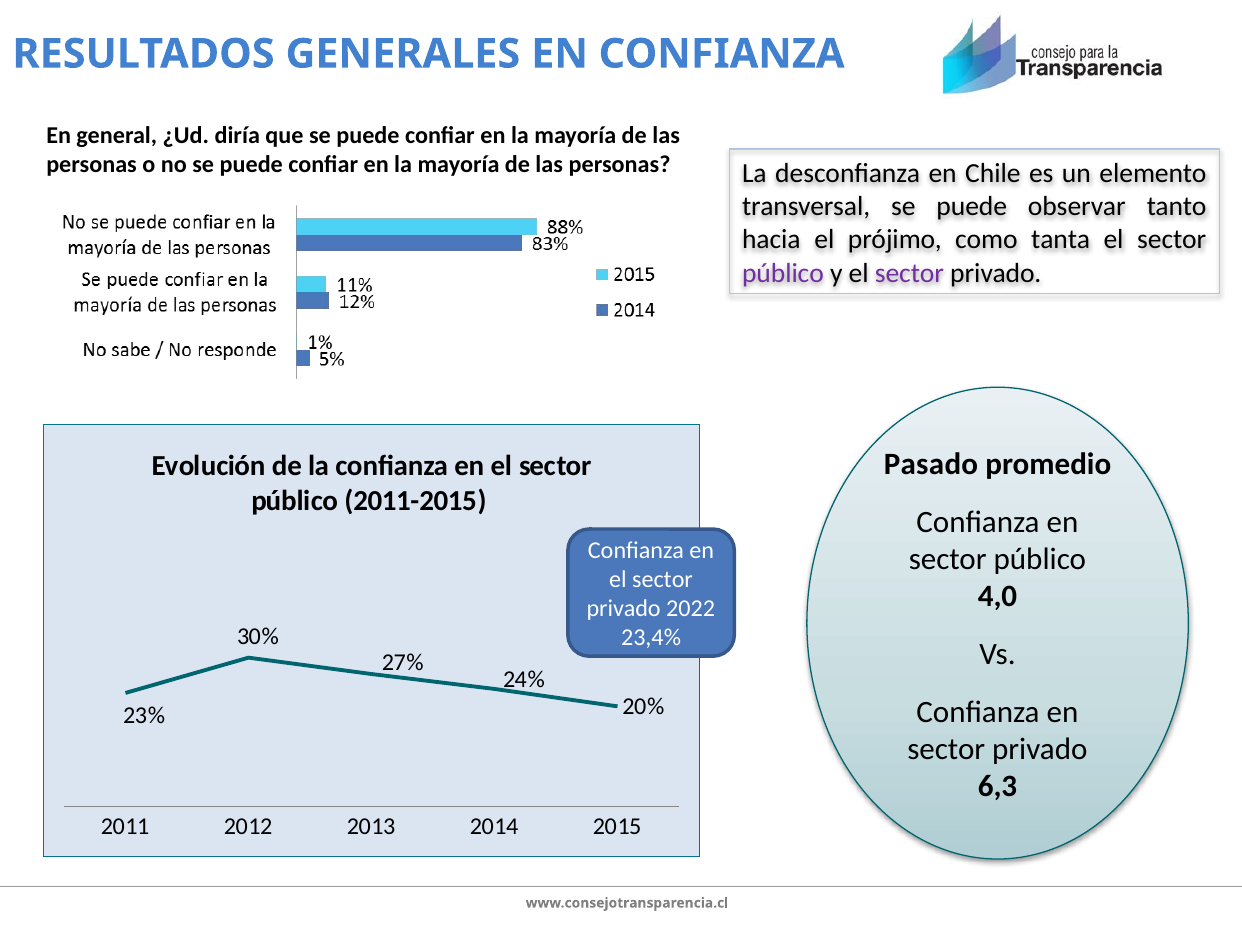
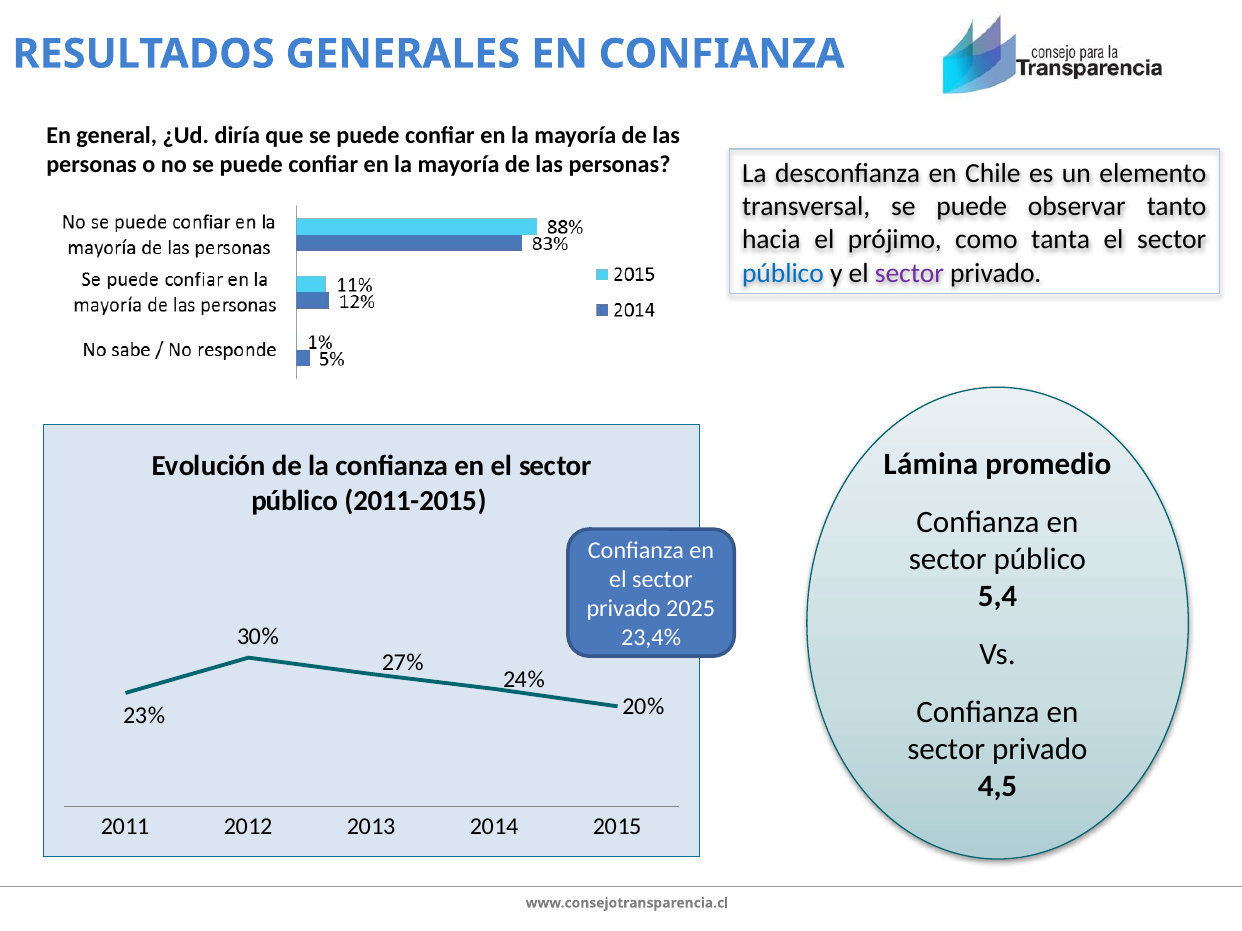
público at (783, 273) colour: purple -> blue
Pasado: Pasado -> Lámina
4,0: 4,0 -> 5,4
2022: 2022 -> 2025
6,3: 6,3 -> 4,5
